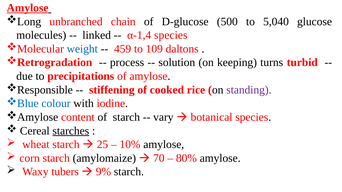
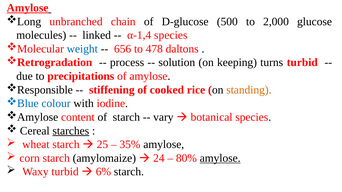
5,040: 5,040 -> 2,000
459: 459 -> 656
109: 109 -> 478
standing colour: purple -> orange
10%: 10% -> 35%
70: 70 -> 24
amylose at (220, 158) underline: none -> present
Waxy tubers: tubers -> turbid
9%: 9% -> 6%
